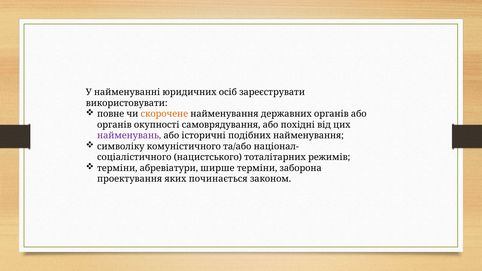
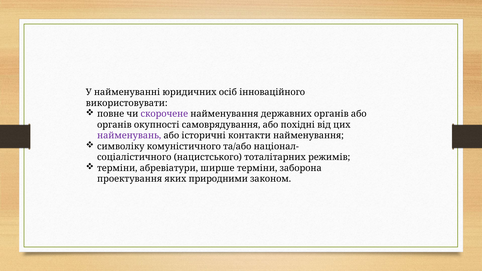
зареєструвати: зареєструвати -> інноваційного
скорочене colour: orange -> purple
подібних: подібних -> контакти
починається: починається -> природними
